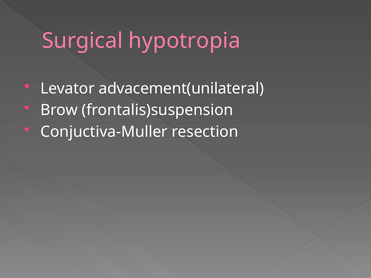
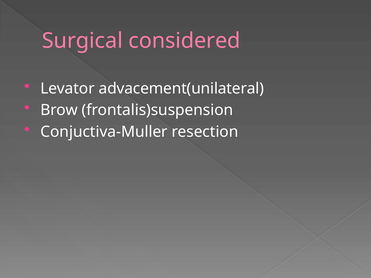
hypotropia: hypotropia -> considered
